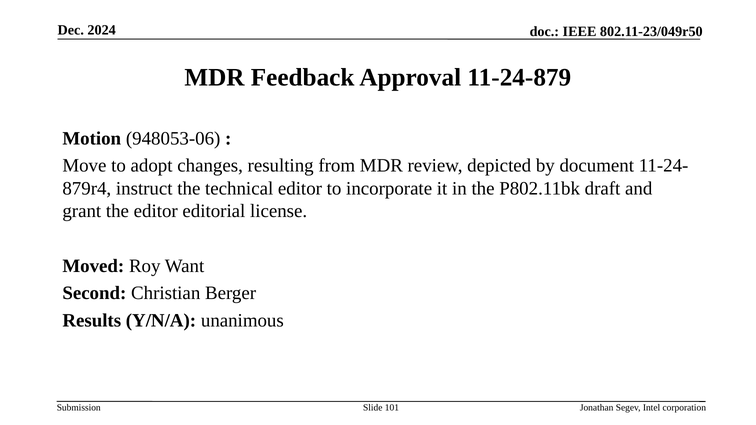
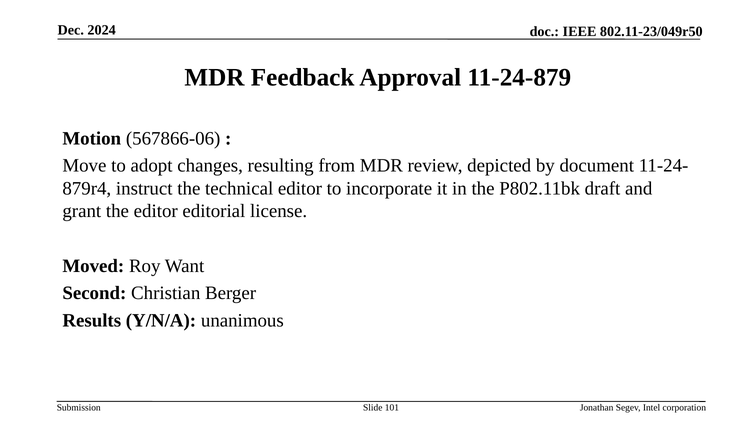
948053-06: 948053-06 -> 567866-06
